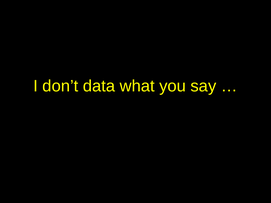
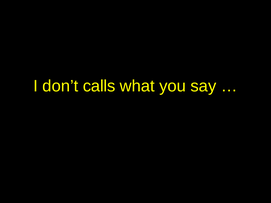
data: data -> calls
